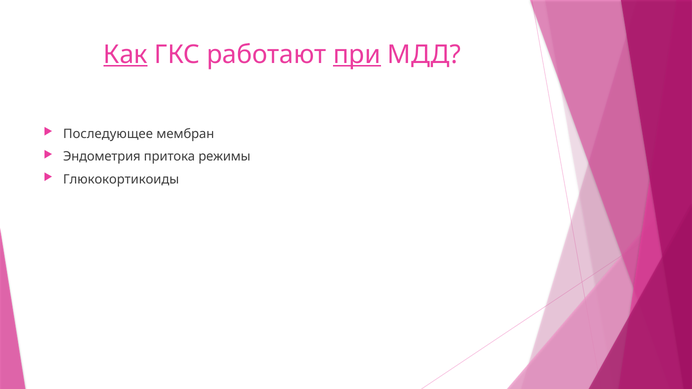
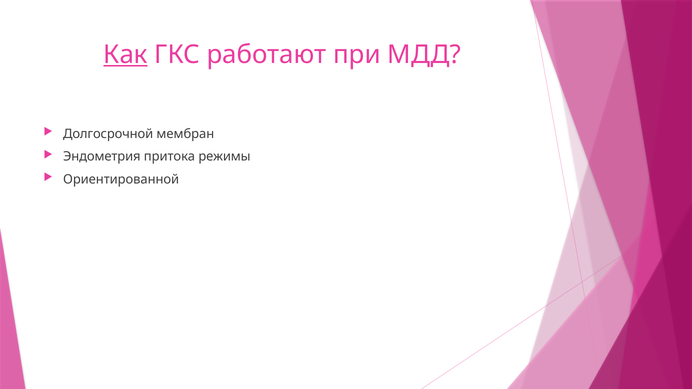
при underline: present -> none
Последующее: Последующее -> Долгосрочной
Глюкокортикоиды: Глюкокортикоиды -> Ориентированной
